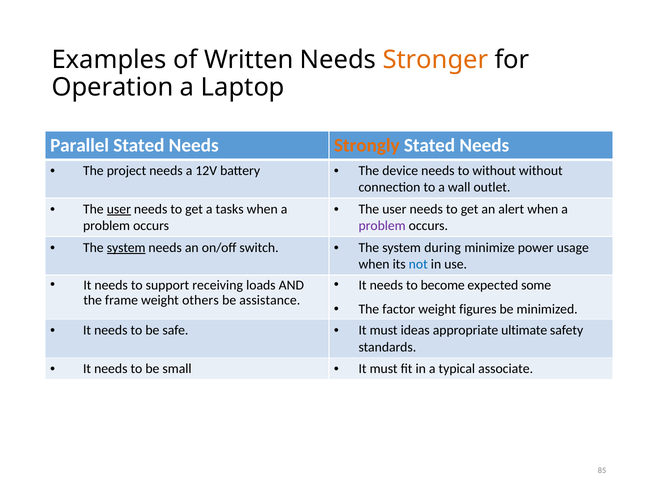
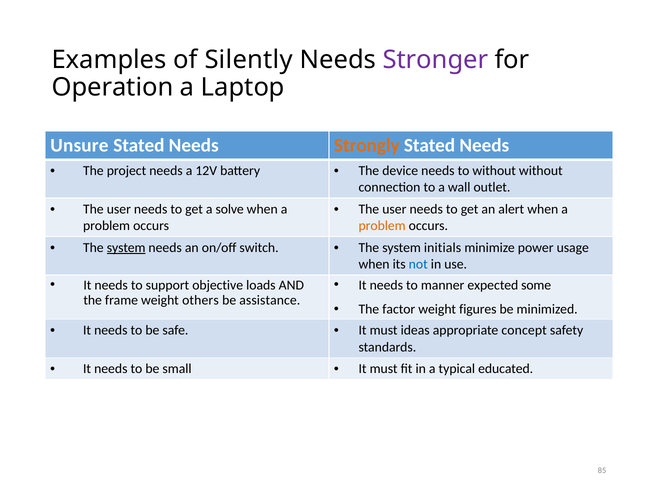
Written: Written -> Silently
Stronger colour: orange -> purple
Parallel: Parallel -> Unsure
user at (119, 209) underline: present -> none
tasks: tasks -> solve
problem at (382, 226) colour: purple -> orange
during: during -> initials
receiving: receiving -> objective
become: become -> manner
ultimate: ultimate -> concept
associate: associate -> educated
